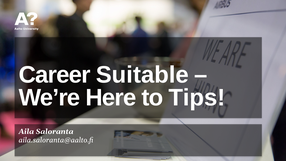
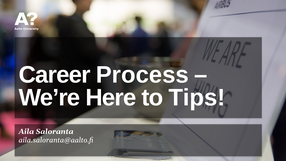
Suitable: Suitable -> Process
